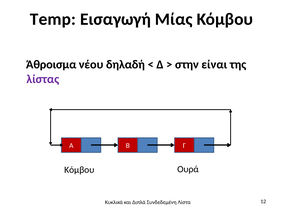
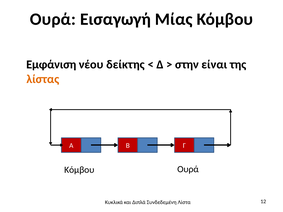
Temp at (53, 19): Temp -> Ουρά
Άθροισμα: Άθροισμα -> Εμφάνιση
δηλαδή: δηλαδή -> δείκτης
λίστας colour: purple -> orange
